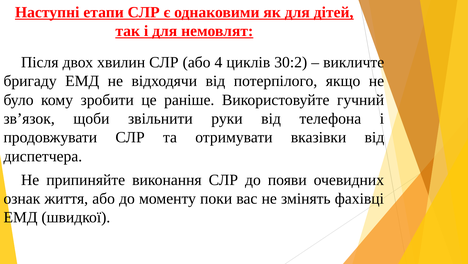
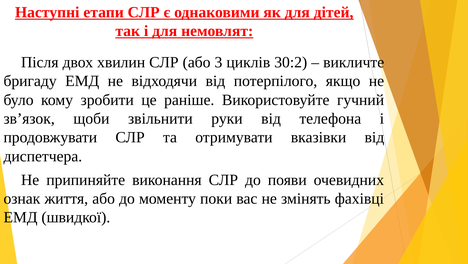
4: 4 -> 3
